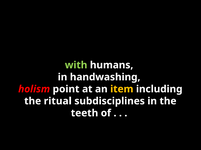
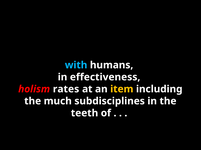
with colour: light green -> light blue
handwashing: handwashing -> effectiveness
point: point -> rates
ritual: ritual -> much
